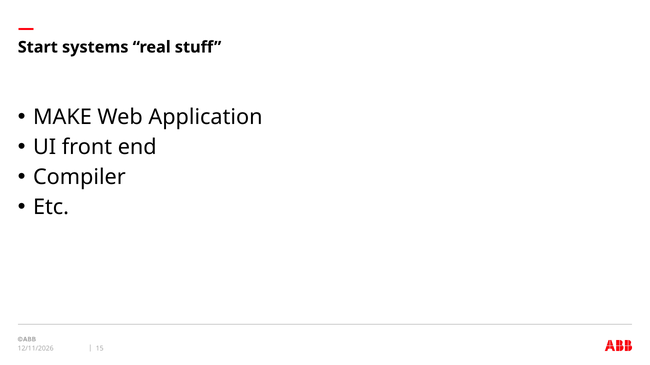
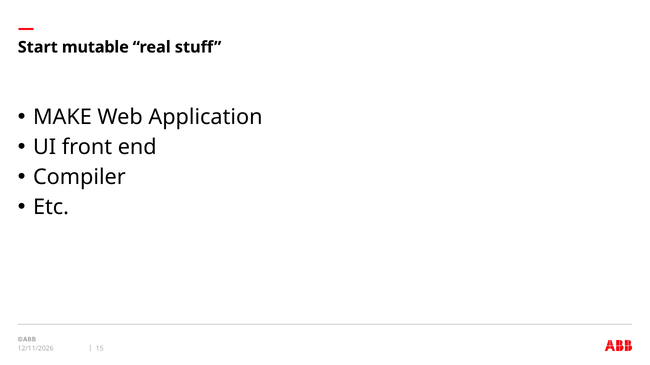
systems: systems -> mutable
